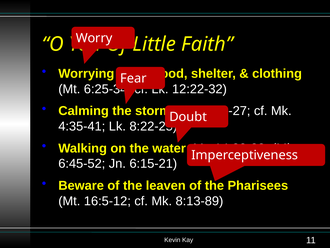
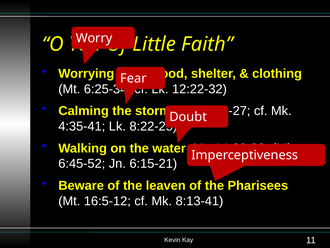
8:13-89: 8:13-89 -> 8:13-41
